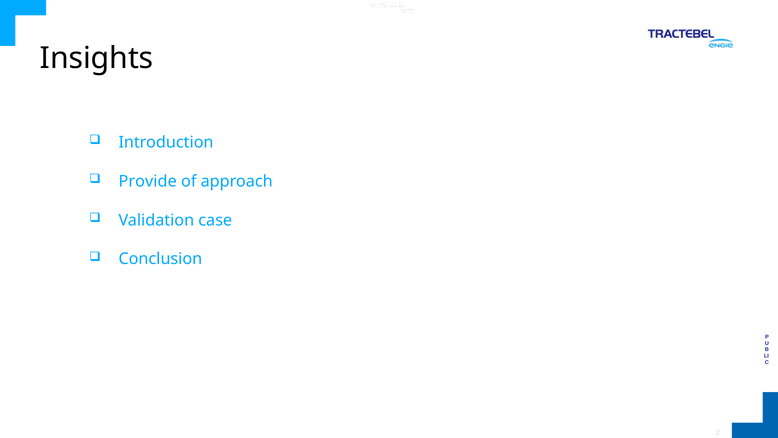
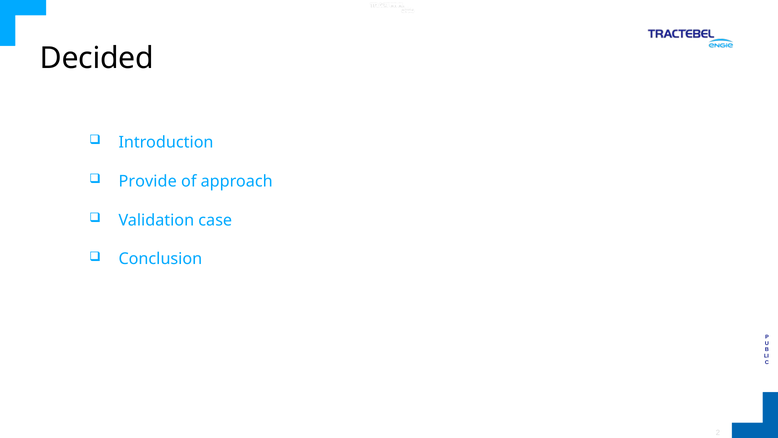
Insights: Insights -> Decided
